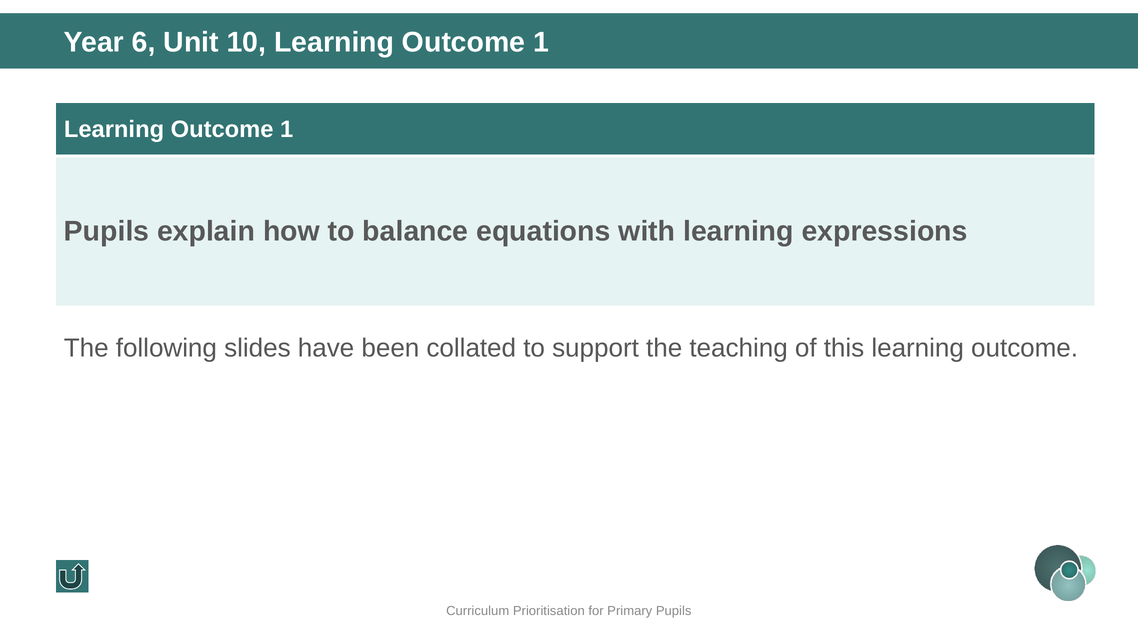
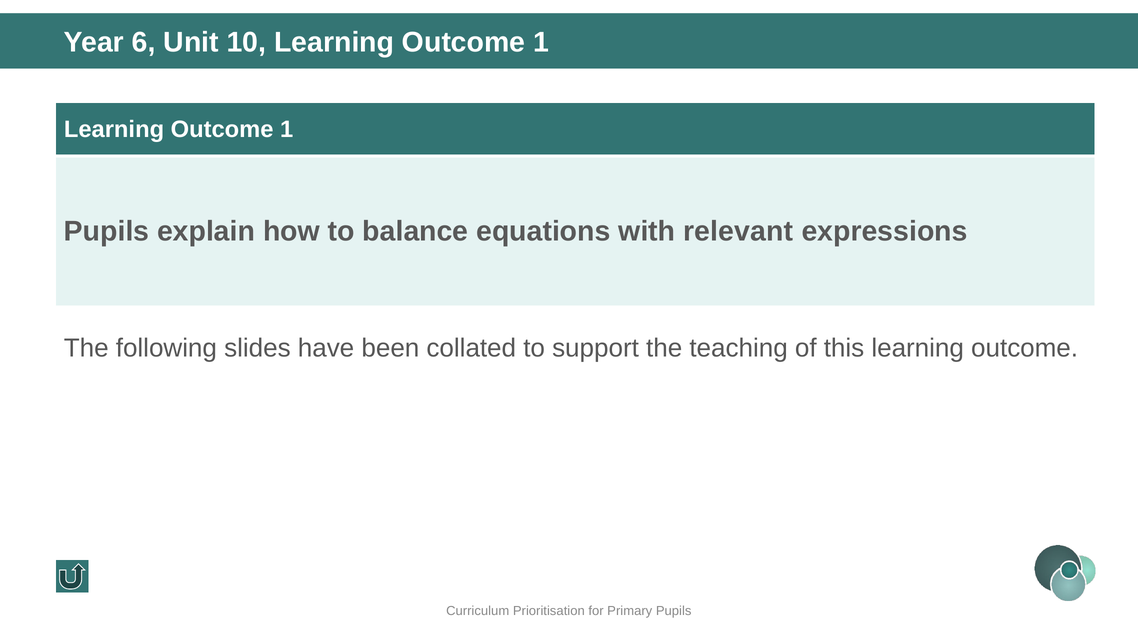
with learning: learning -> relevant
